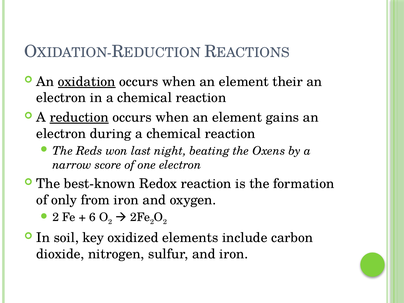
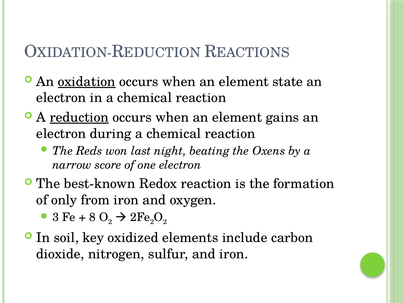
their: their -> state
2 at (56, 217): 2 -> 3
6: 6 -> 8
